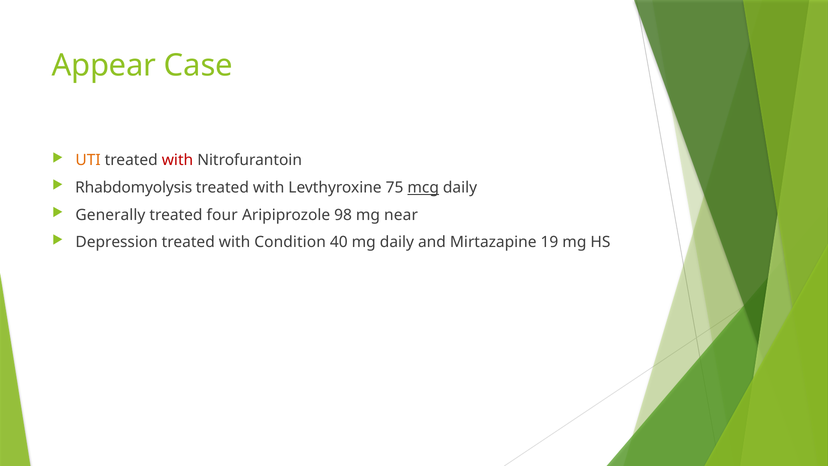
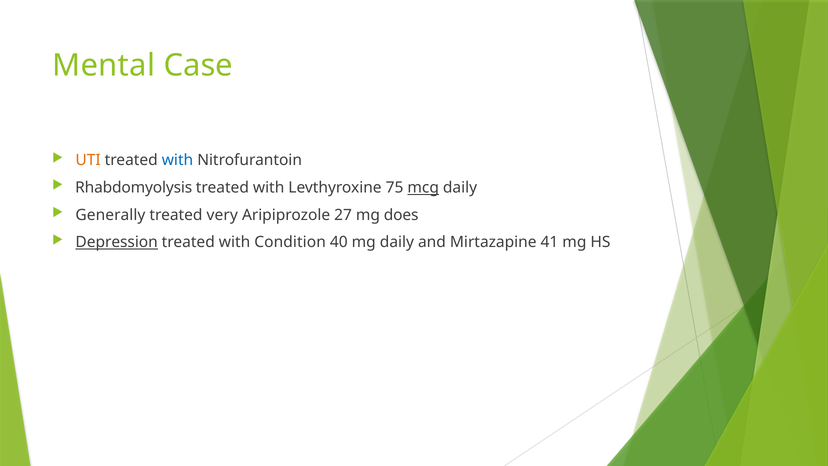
Appear: Appear -> Mental
with at (177, 160) colour: red -> blue
four: four -> very
98: 98 -> 27
near: near -> does
Depression underline: none -> present
19: 19 -> 41
